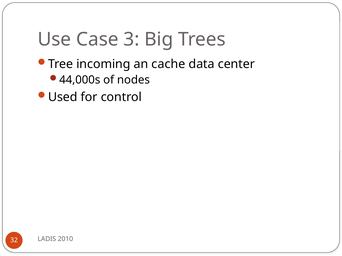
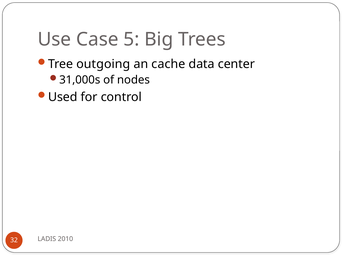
3: 3 -> 5
incoming: incoming -> outgoing
44,000s: 44,000s -> 31,000s
